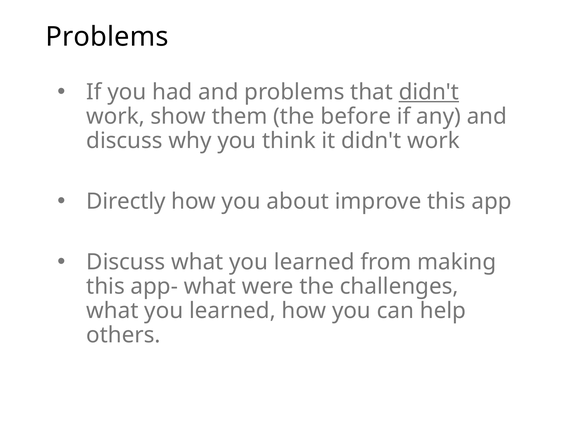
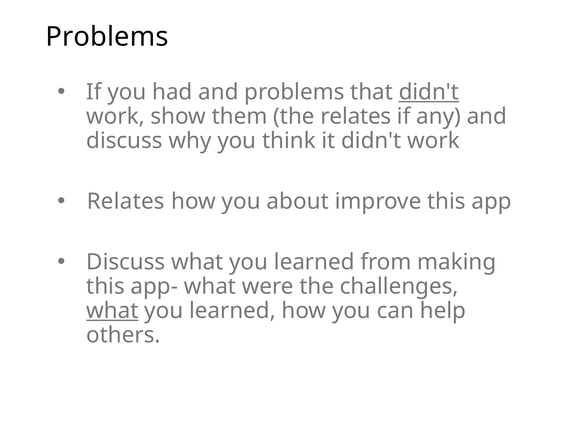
the before: before -> relates
Directly at (126, 201): Directly -> Relates
what at (112, 310) underline: none -> present
